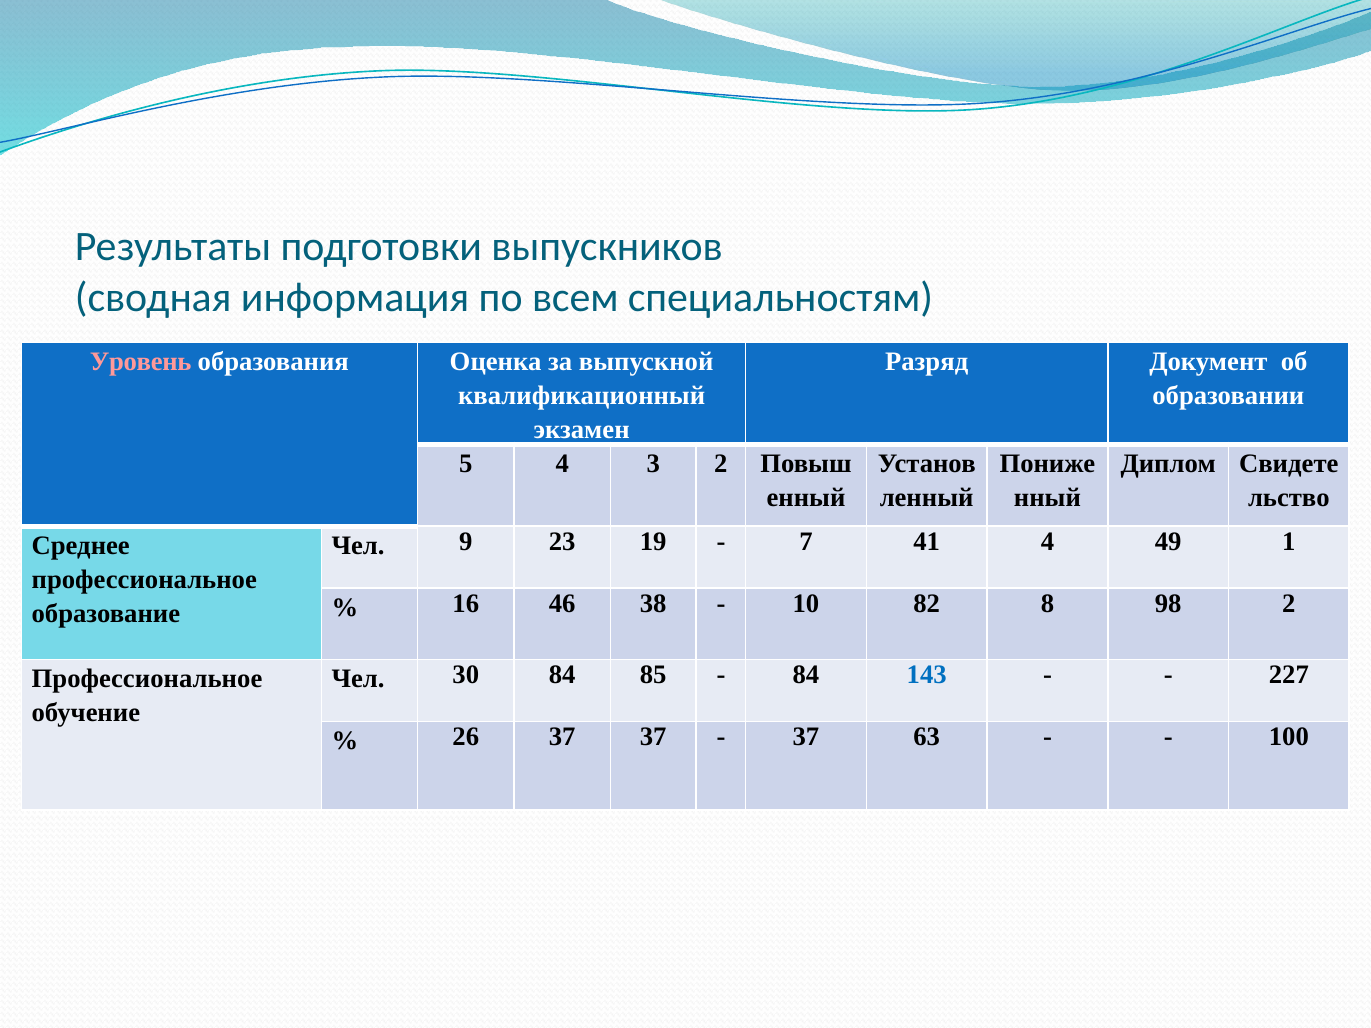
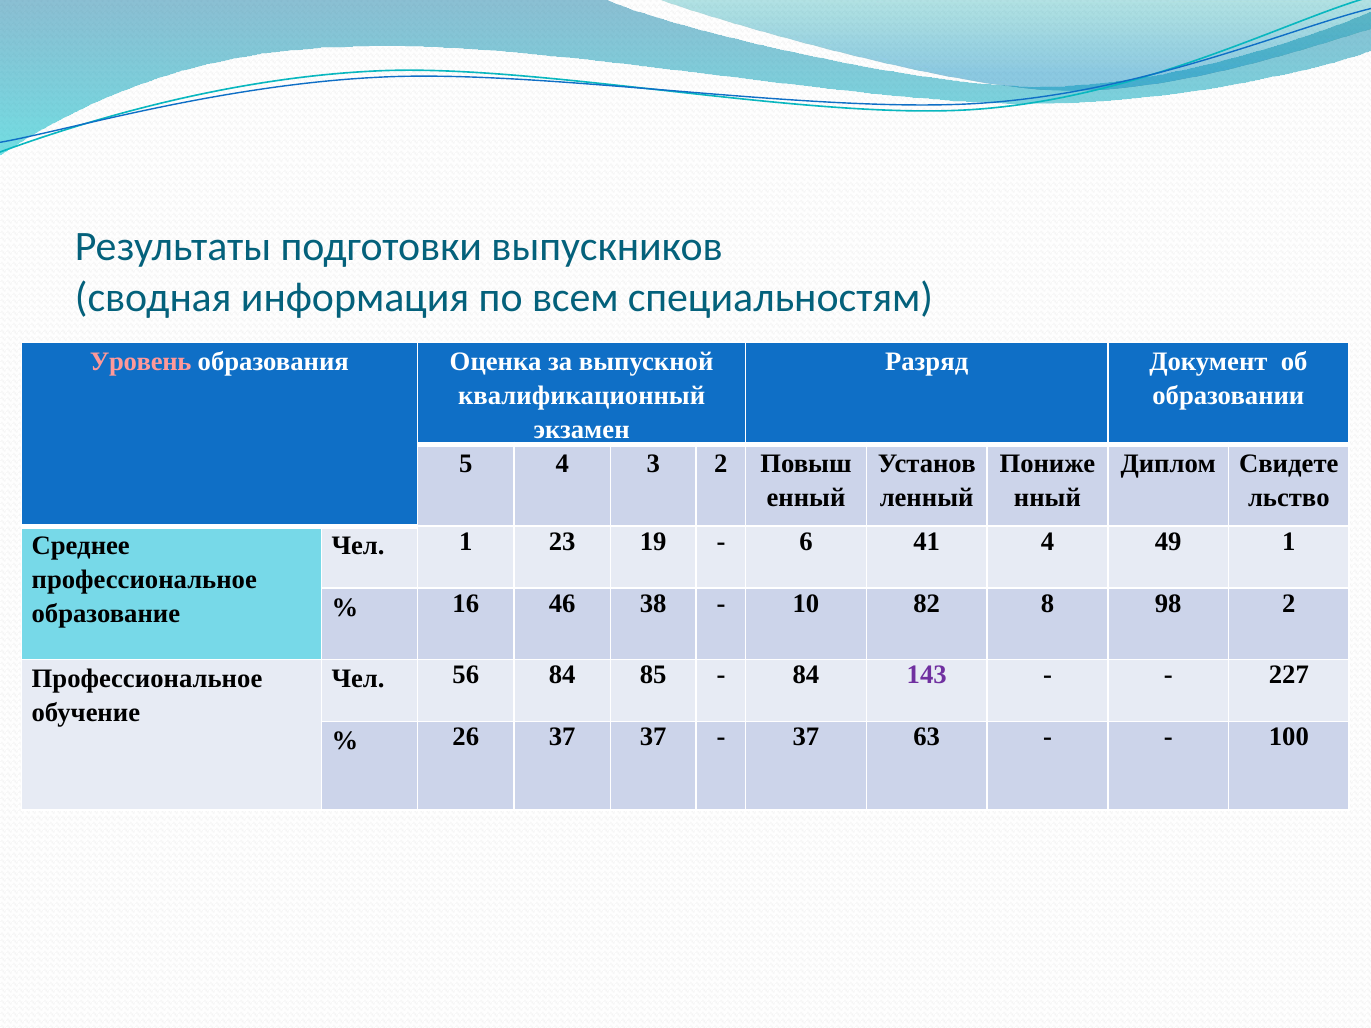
Чел 9: 9 -> 1
7: 7 -> 6
30: 30 -> 56
143 colour: blue -> purple
